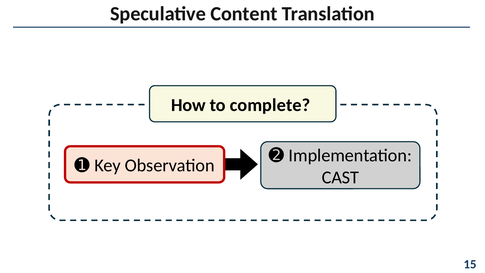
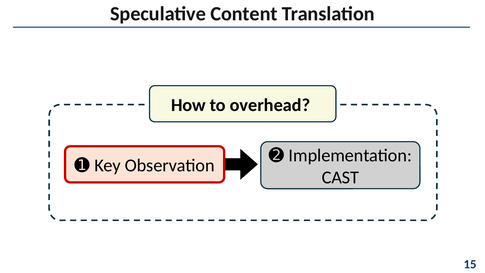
complete: complete -> overhead
